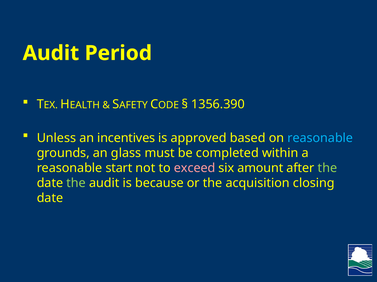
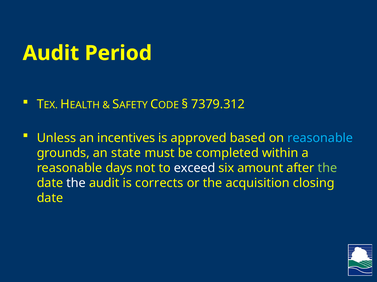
1356.390: 1356.390 -> 7379.312
glass: glass -> state
start: start -> days
exceed colour: pink -> white
the at (76, 183) colour: light green -> white
because: because -> corrects
